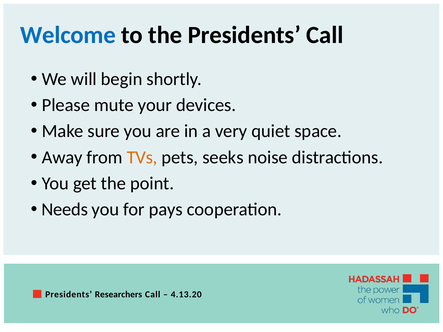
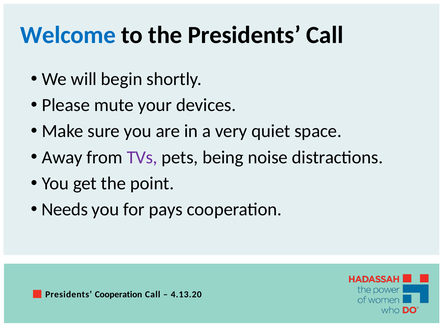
TVs colour: orange -> purple
seeks: seeks -> being
Presidents Researchers: Researchers -> Cooperation
